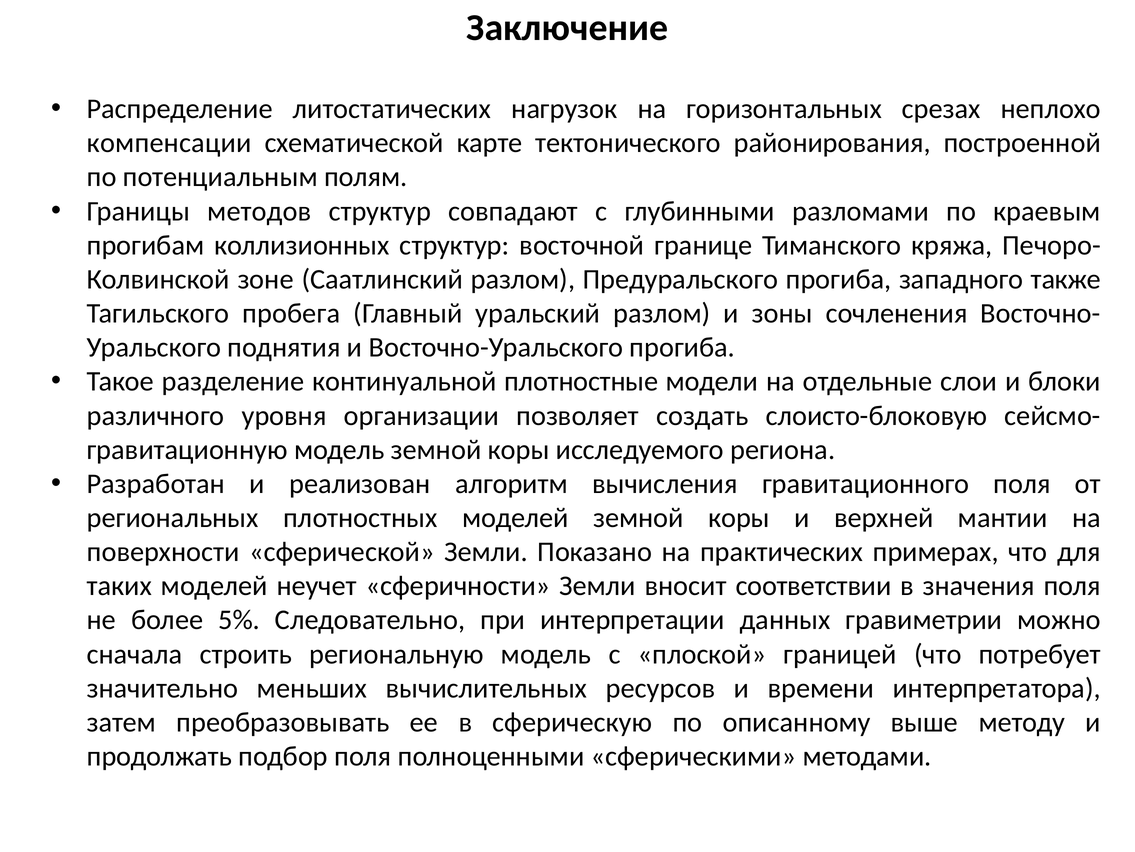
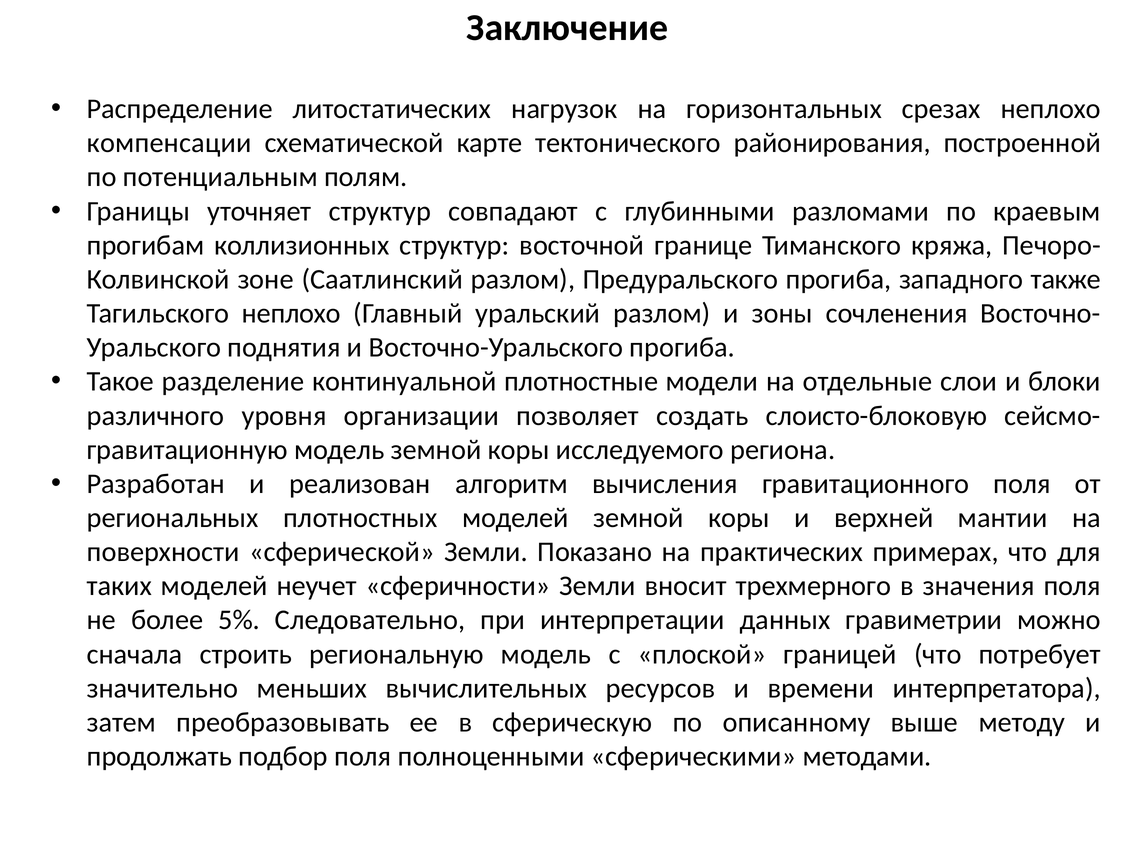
методов: методов -> уточняет
Тагильского пробега: пробега -> неплохо
соответствии: соответствии -> трехмерного
